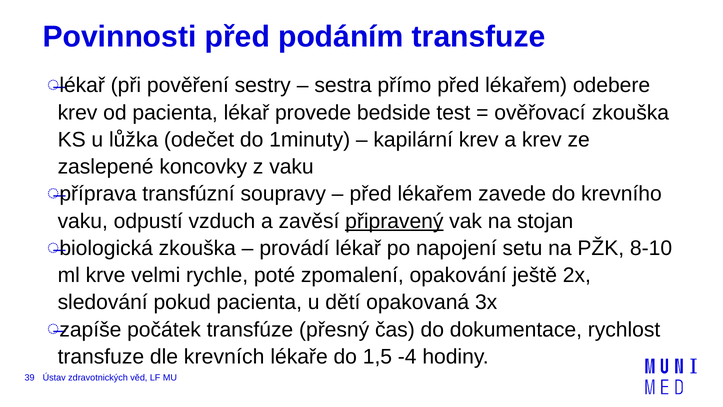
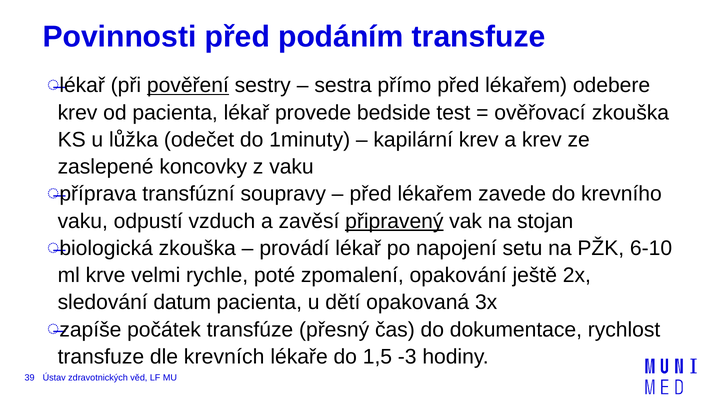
pověření underline: none -> present
8-10: 8-10 -> 6-10
pokud: pokud -> datum
-4: -4 -> -3
